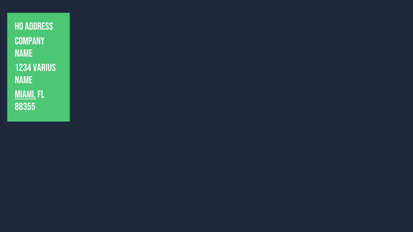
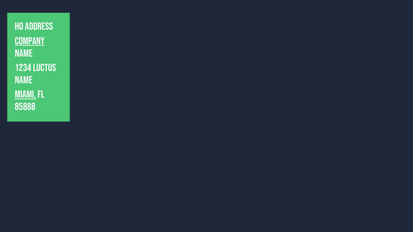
Company underline: none -> present
Varius: Varius -> Luctus
88355: 88355 -> 85888
